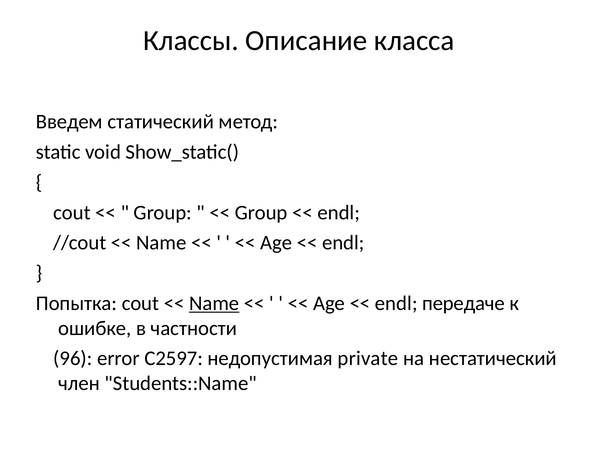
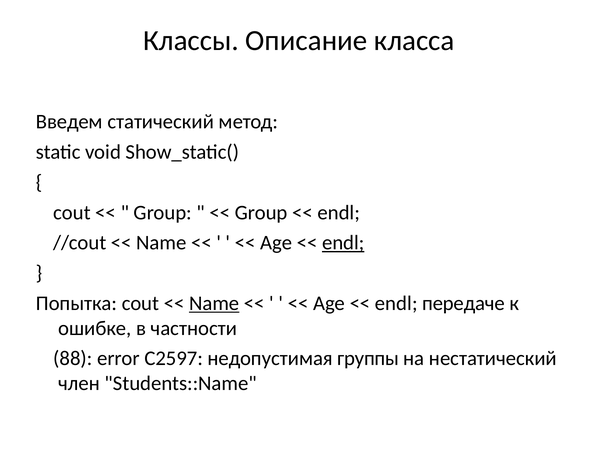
endl at (343, 242) underline: none -> present
96: 96 -> 88
private: private -> группы
